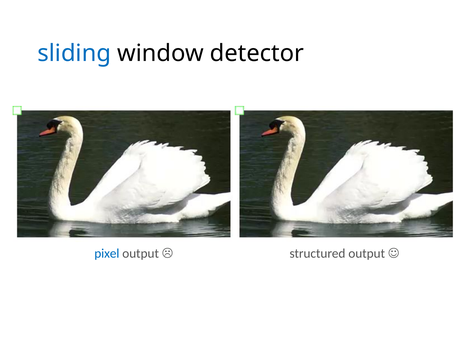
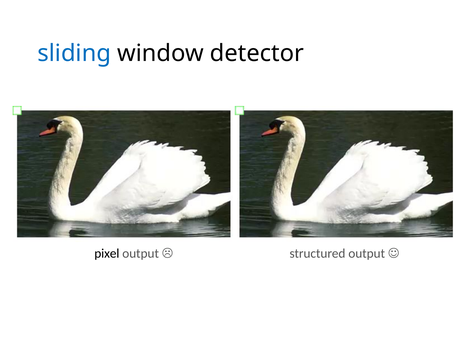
pixel colour: blue -> black
